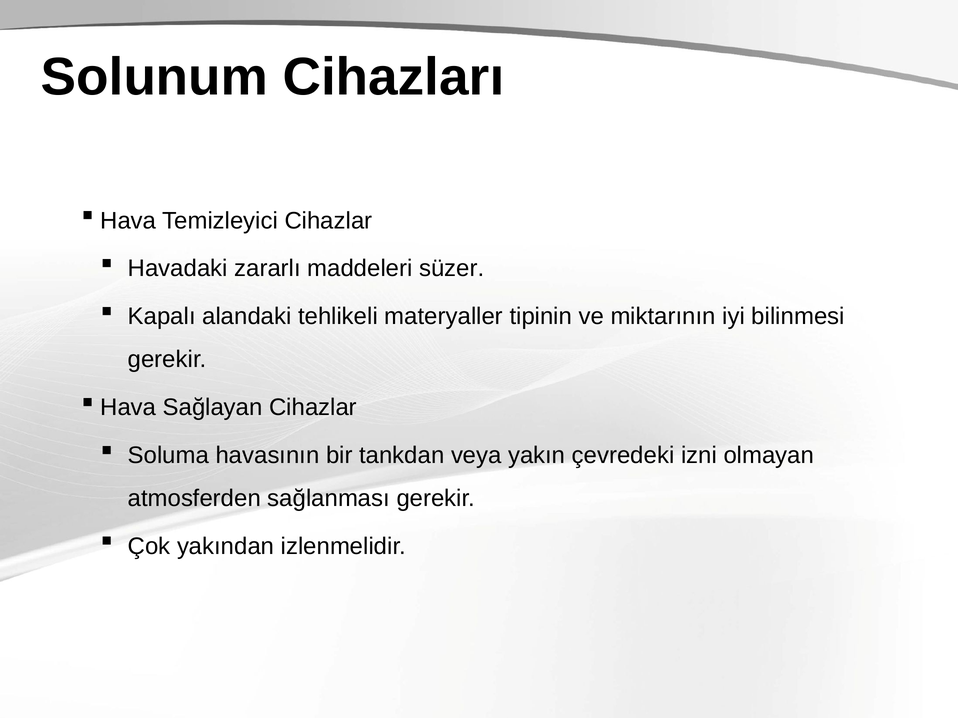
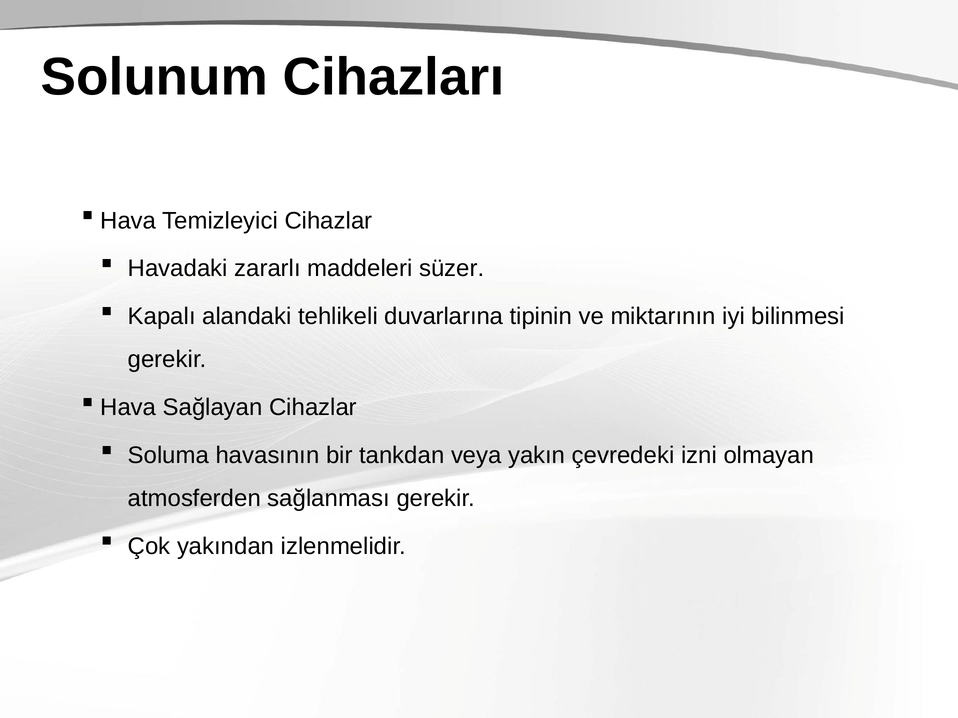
materyaller: materyaller -> duvarlarına
